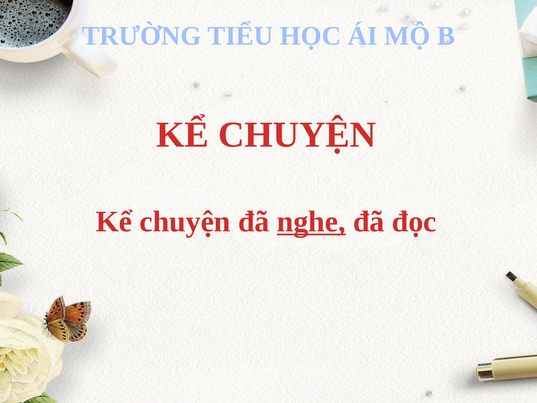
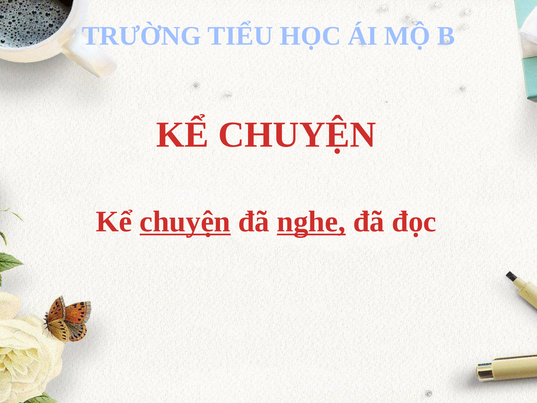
chuyện at (185, 222) underline: none -> present
